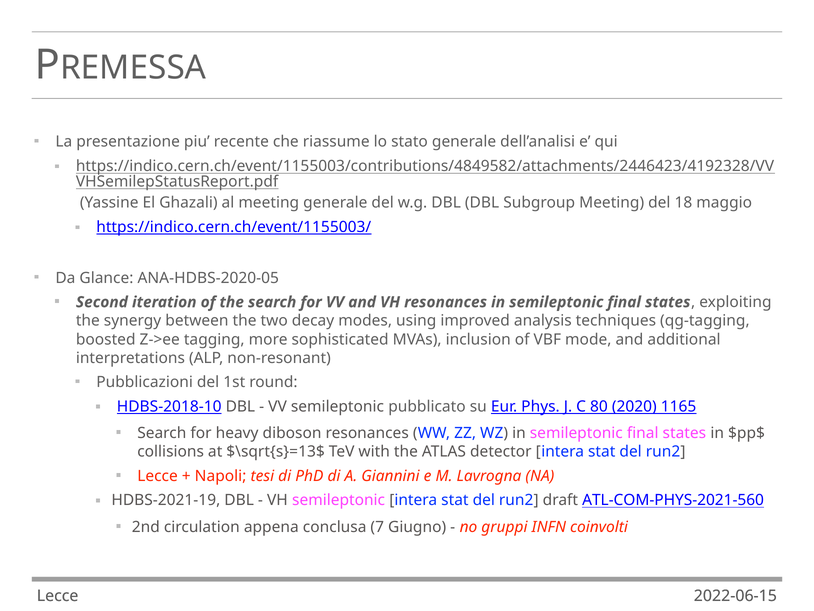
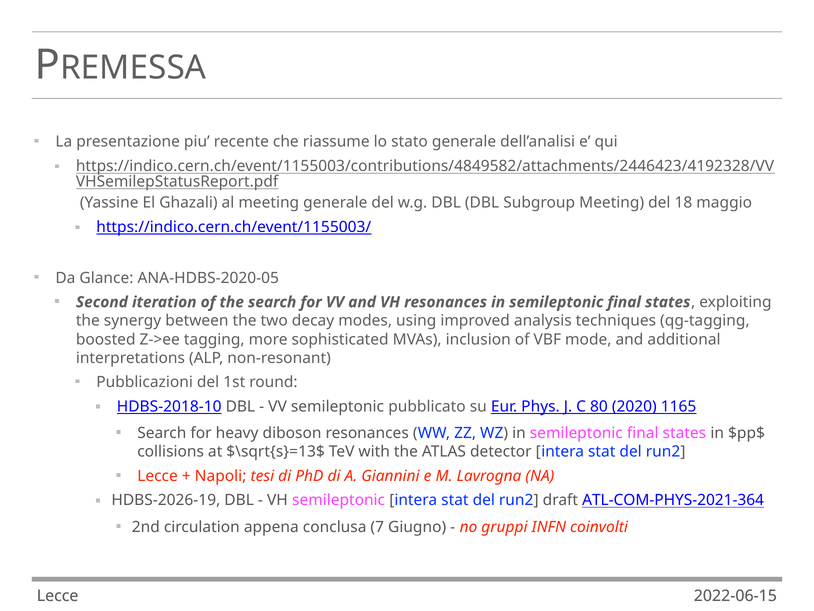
HDBS-2021-19: HDBS-2021-19 -> HDBS-2026-19
ATL-COM-PHYS-2021-560: ATL-COM-PHYS-2021-560 -> ATL-COM-PHYS-2021-364
